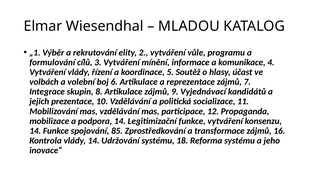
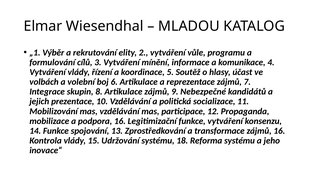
Vyjednávací: Vyjednávací -> Nebezpečné
podpora 14: 14 -> 16
85: 85 -> 13
vlády 14: 14 -> 15
